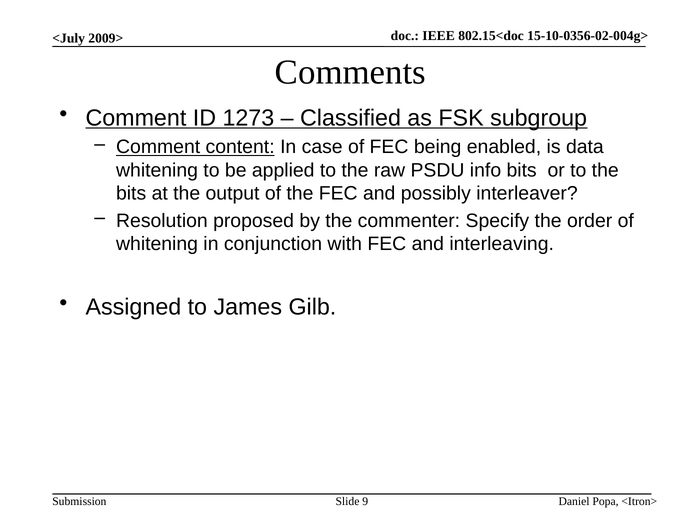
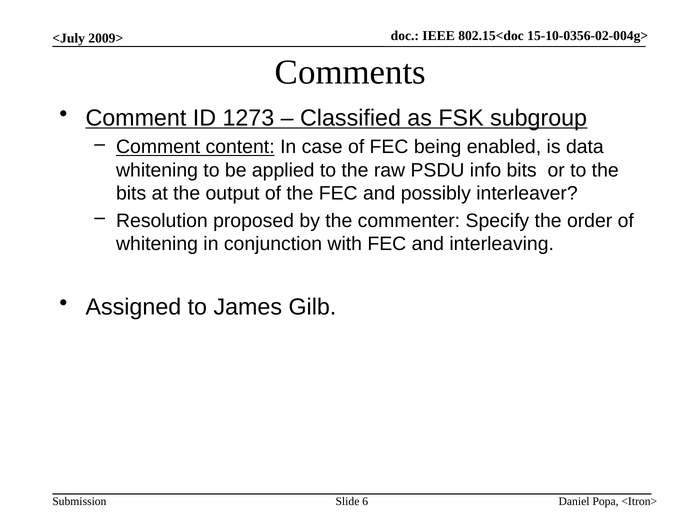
9: 9 -> 6
